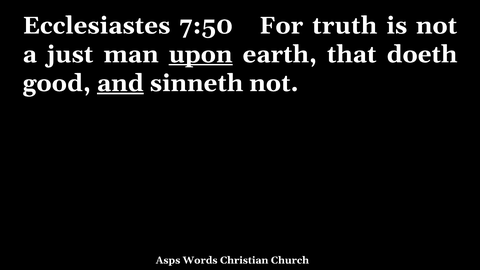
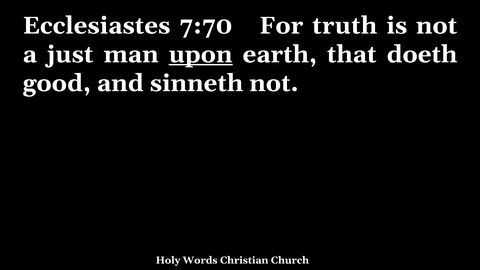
7:50: 7:50 -> 7:70
and underline: present -> none
Asps: Asps -> Holy
